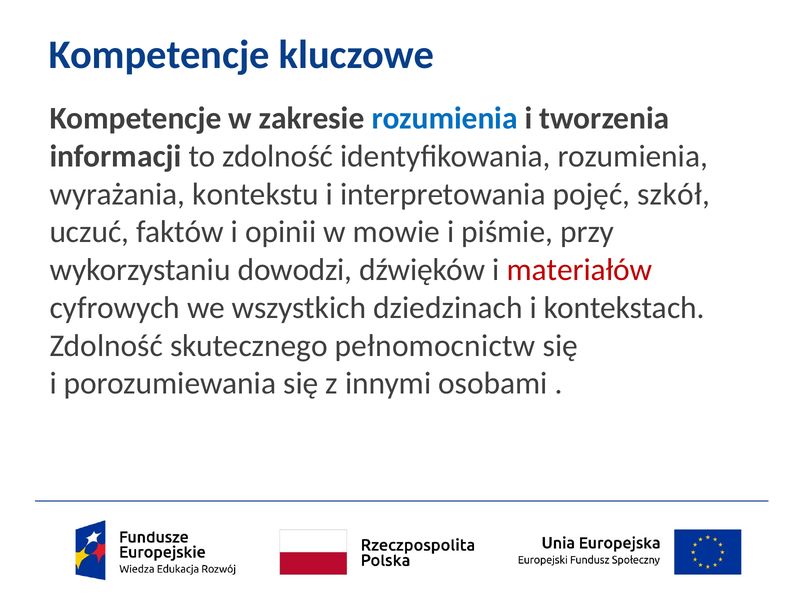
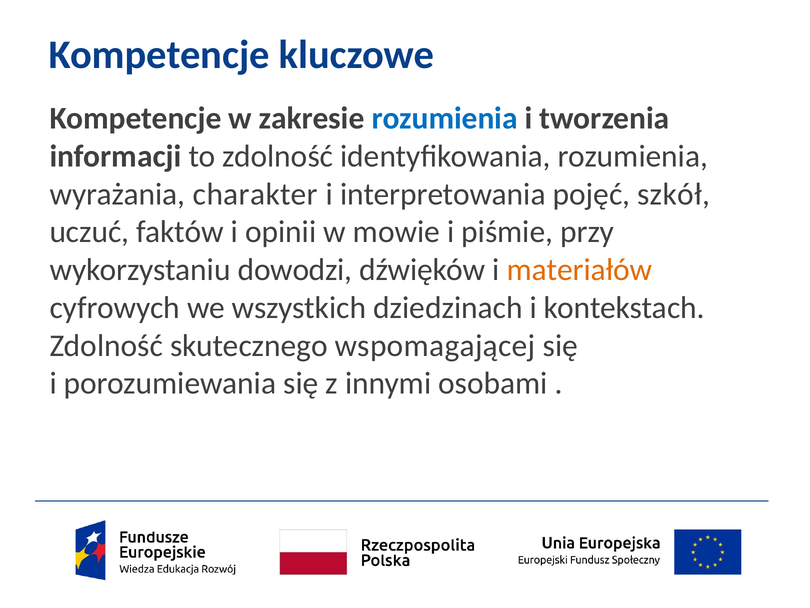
kontekstu: kontekstu -> charakter
materiałów colour: red -> orange
pełnomocnictw: pełnomocnictw -> wspomagającej
